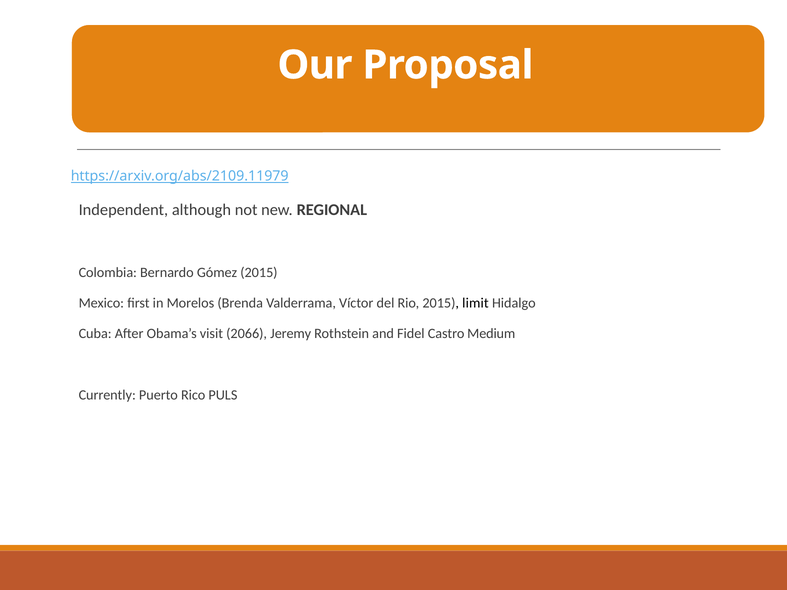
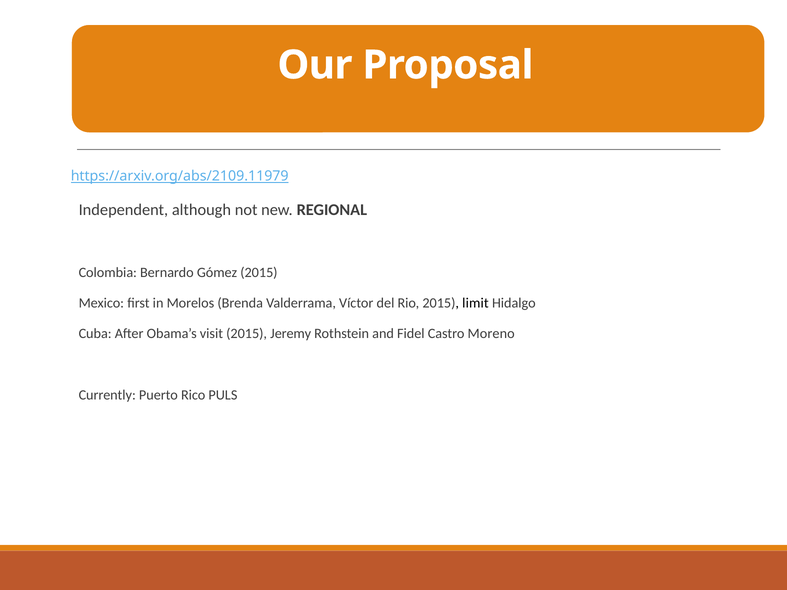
visit 2066: 2066 -> 2015
Medium: Medium -> Moreno
